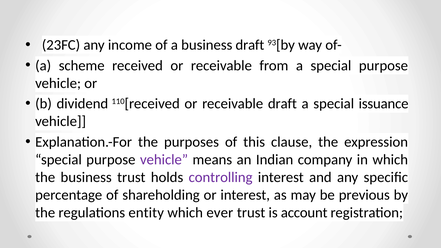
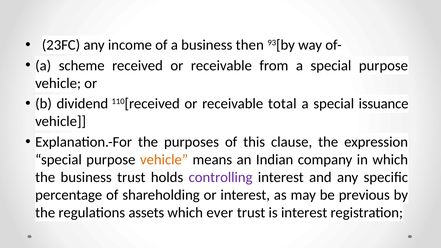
business draft: draft -> then
receivable draft: draft -> total
vehicle at (164, 160) colour: purple -> orange
entity: entity -> assets
is account: account -> interest
